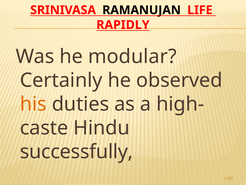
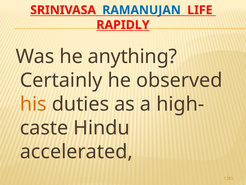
RAMANUJAN colour: black -> blue
modular: modular -> anything
successfully: successfully -> accelerated
